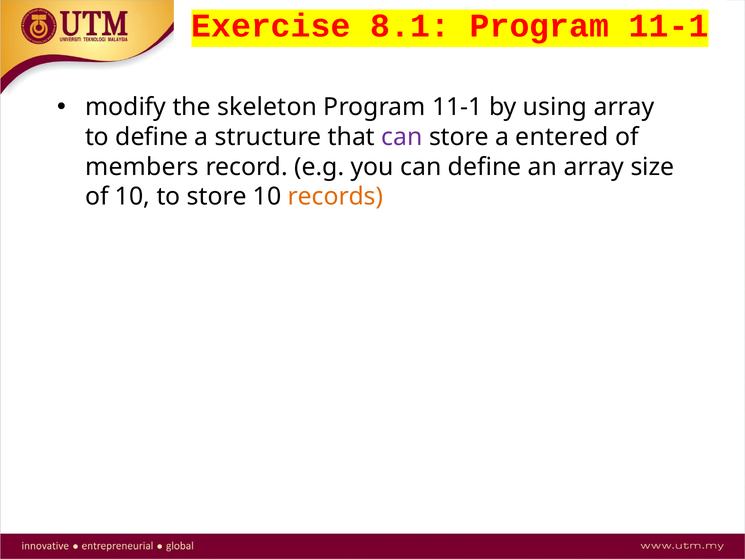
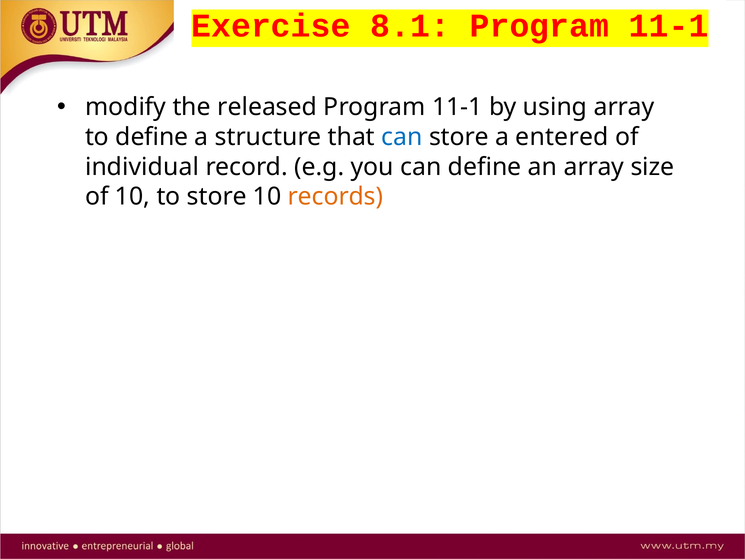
skeleton: skeleton -> released
can at (402, 137) colour: purple -> blue
members: members -> individual
